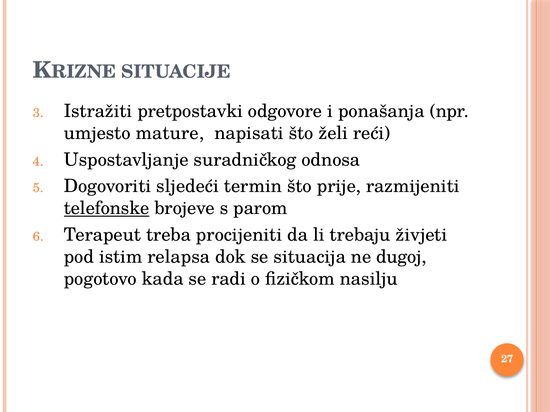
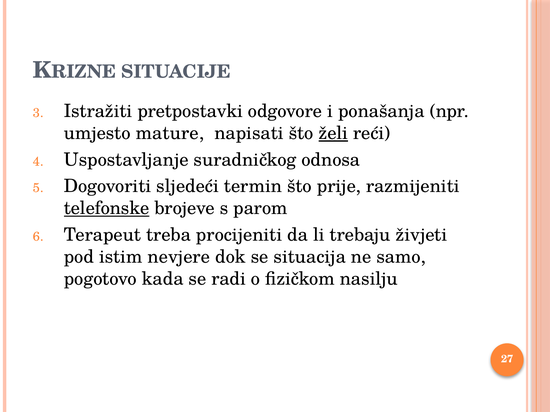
želi underline: none -> present
relapsa: relapsa -> nevjere
dugoj: dugoj -> samo
